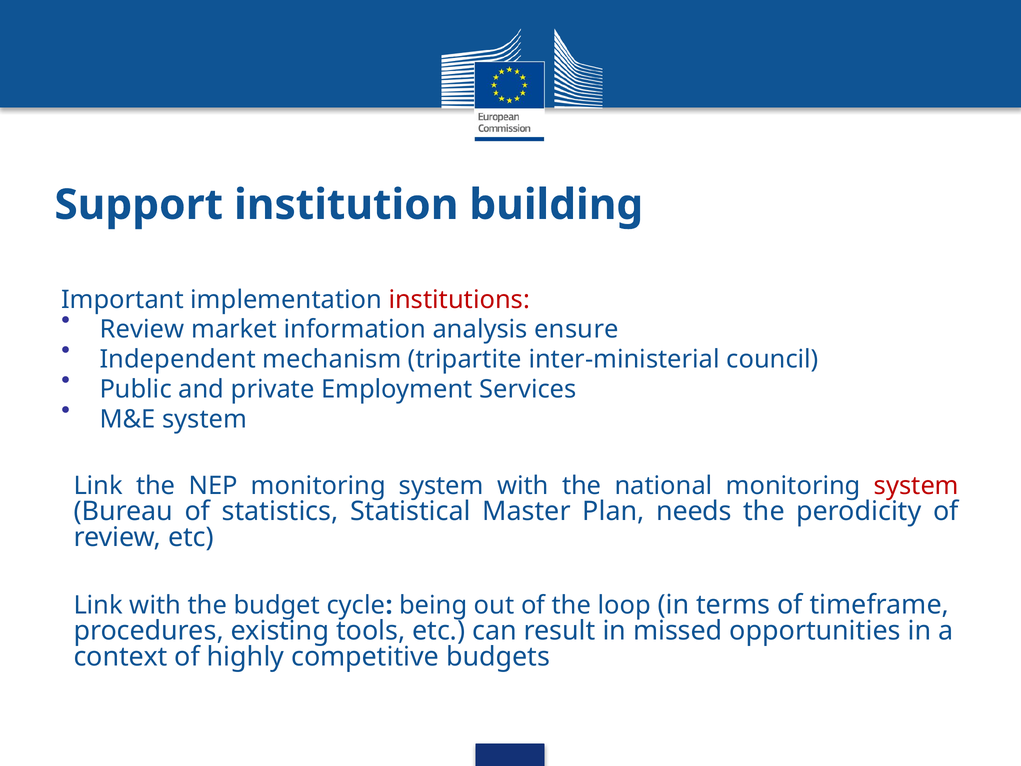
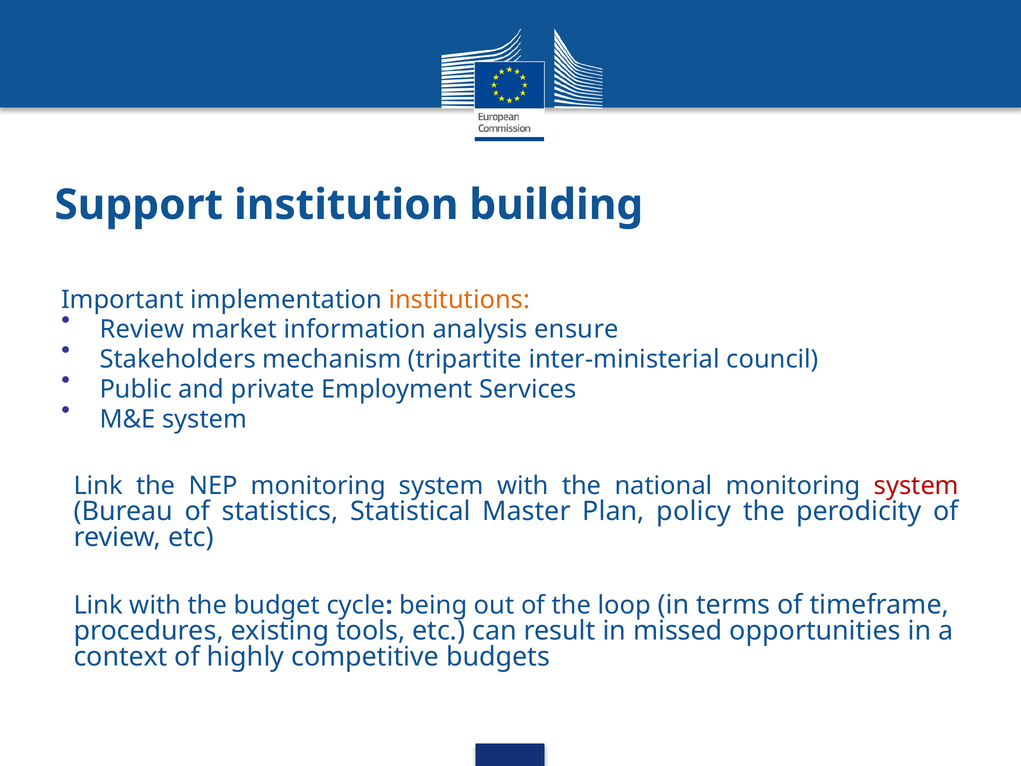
institutions colour: red -> orange
Independent: Independent -> Stakeholders
needs: needs -> policy
